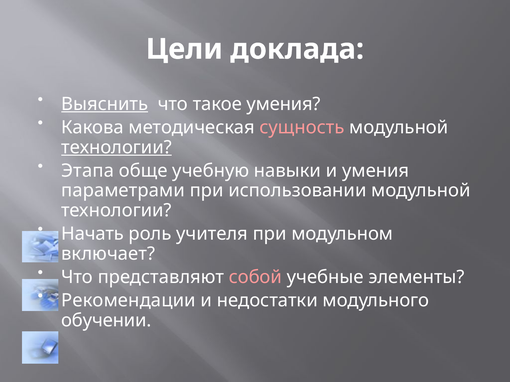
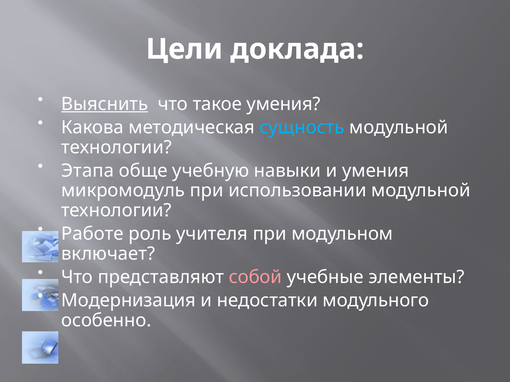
сущность colour: pink -> light blue
технологии at (116, 147) underline: present -> none
параметрами: параметрами -> микромодуль
Начать: Начать -> Работе
Рекомендации: Рекомендации -> Модернизация
обучении: обучении -> особенно
